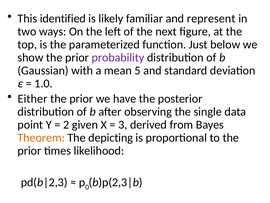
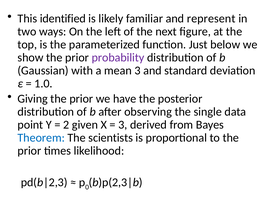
mean 5: 5 -> 3
Either: Either -> Giving
Theorem colour: orange -> blue
depicting: depicting -> scientists
